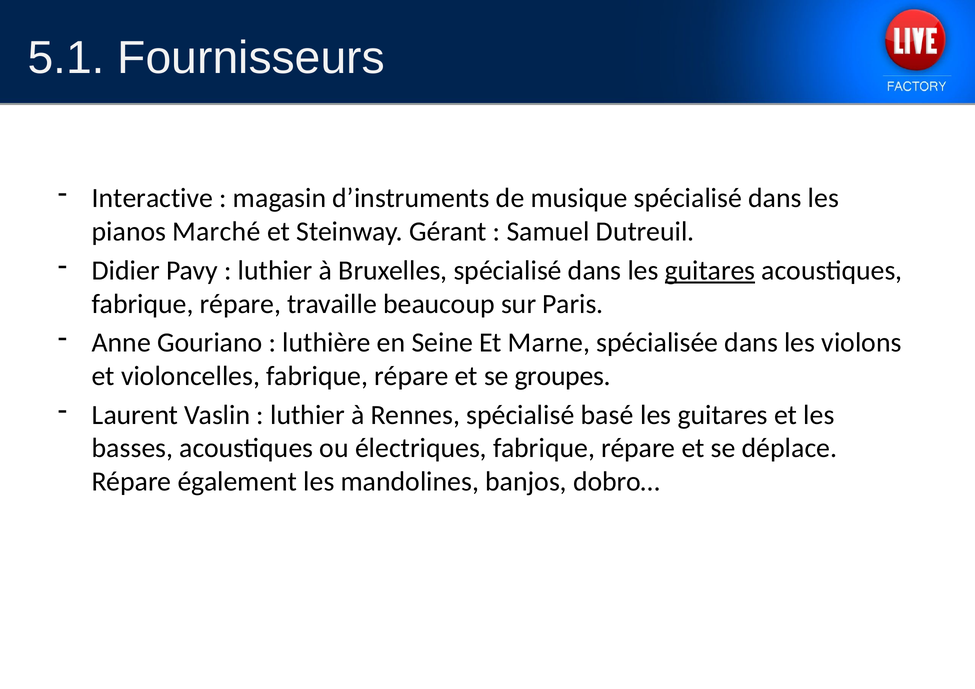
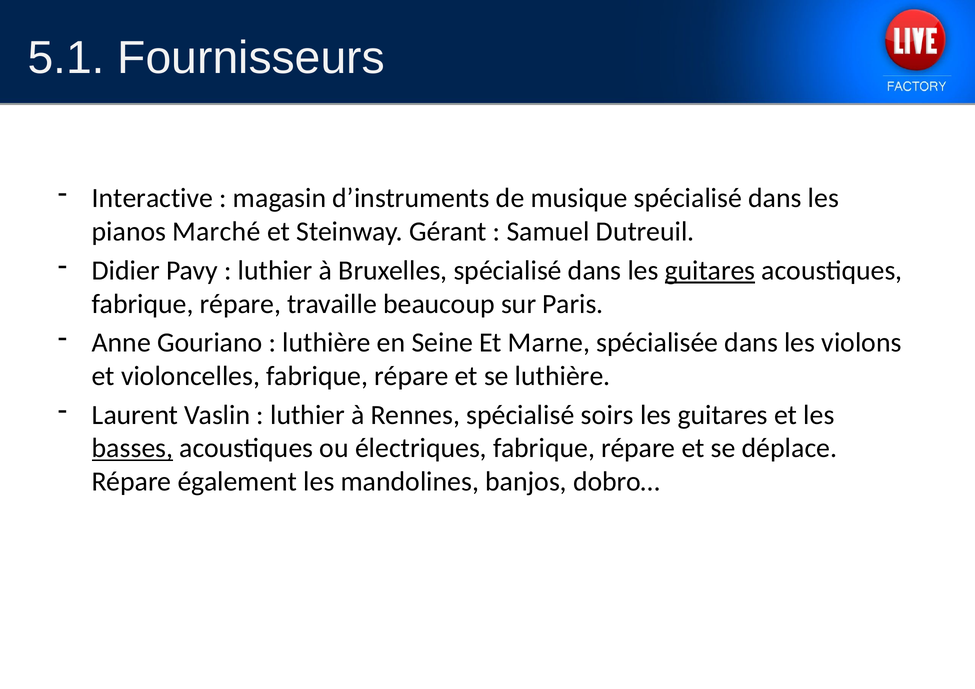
se groupes: groupes -> luthière
basé: basé -> soirs
basses underline: none -> present
